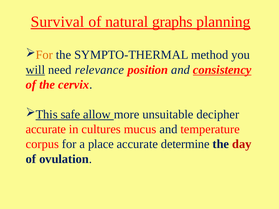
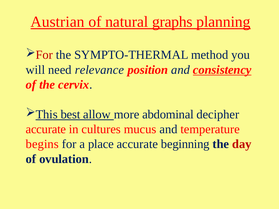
Survival: Survival -> Austrian
For at (44, 55) colour: orange -> red
will underline: present -> none
safe: safe -> best
unsuitable: unsuitable -> abdominal
corpus: corpus -> begins
determine: determine -> beginning
